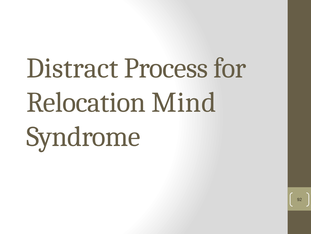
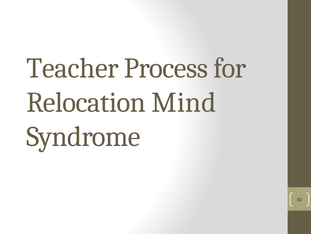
Distract: Distract -> Teacher
